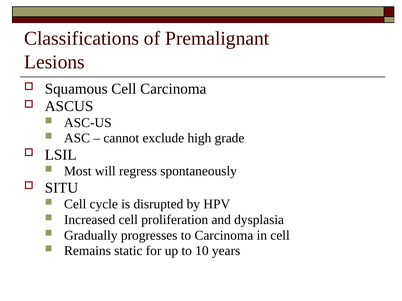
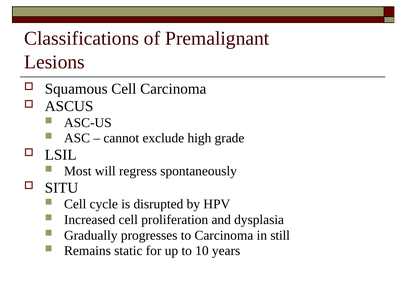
in cell: cell -> still
